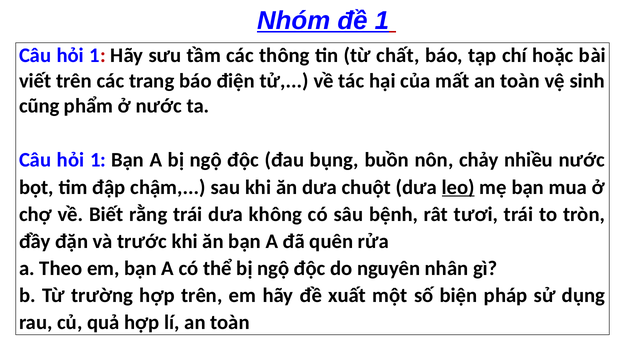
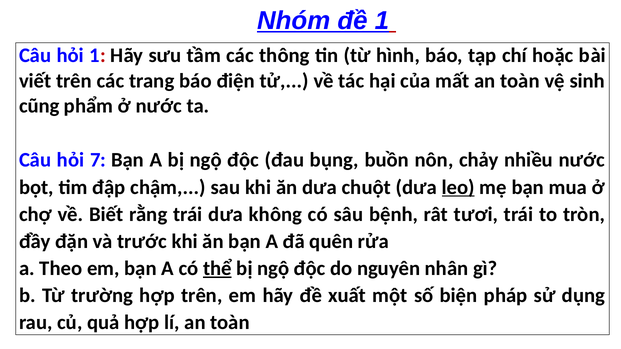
chất: chất -> hình
1 at (98, 160): 1 -> 7
thể underline: none -> present
